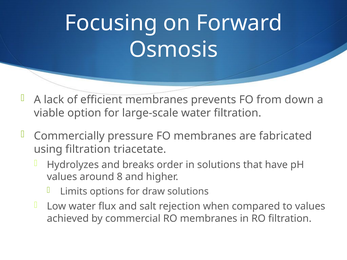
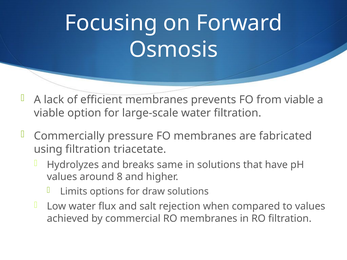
from down: down -> viable
order: order -> same
